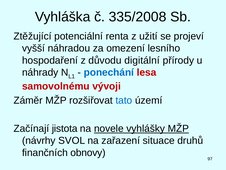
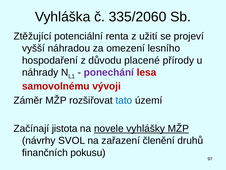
335/2008: 335/2008 -> 335/2060
digitální: digitální -> placené
ponechání colour: blue -> purple
situace: situace -> členění
obnovy: obnovy -> pokusu
